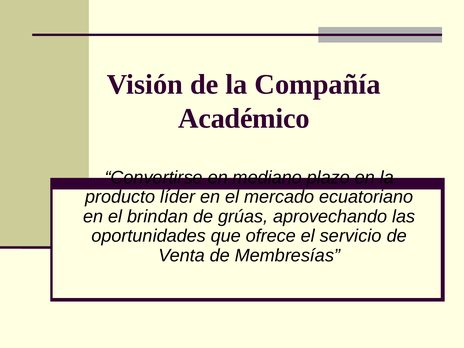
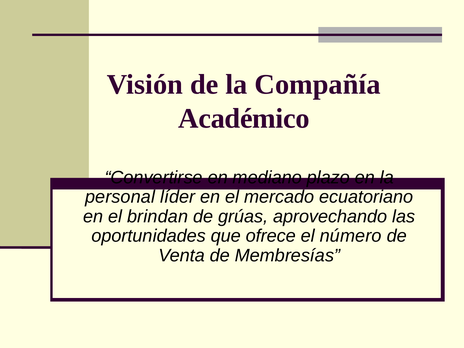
producto: producto -> personal
servicio: servicio -> número
